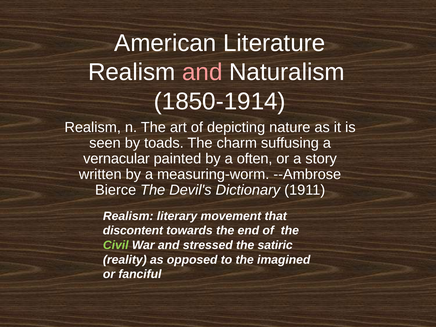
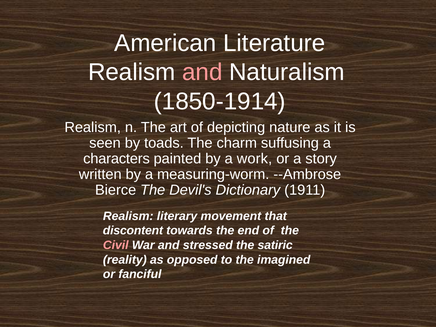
vernacular: vernacular -> characters
often: often -> work
Civil colour: light green -> pink
